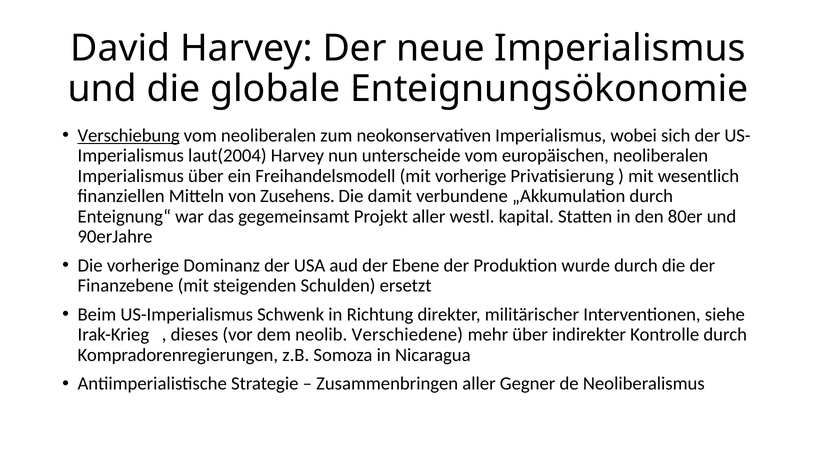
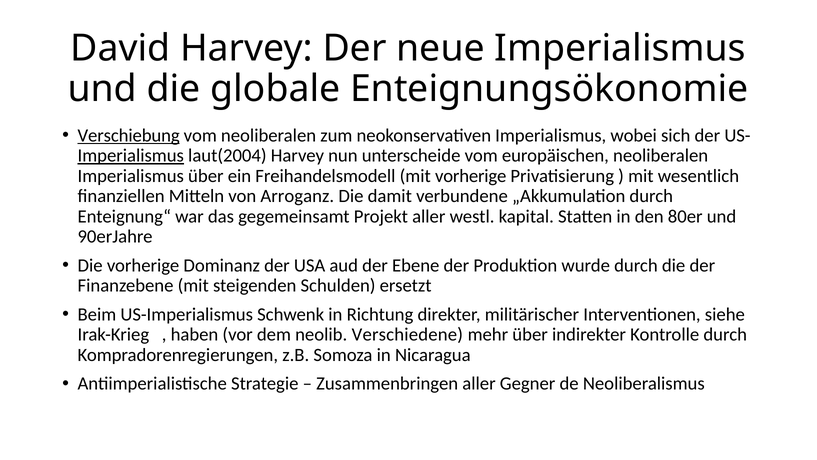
Imperialismus at (131, 156) underline: none -> present
Zusehens: Zusehens -> Arroganz
dieses: dieses -> haben
